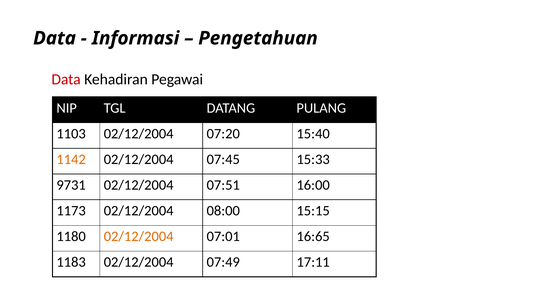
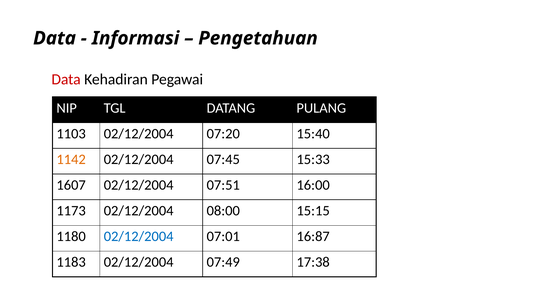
9731: 9731 -> 1607
02/12/2004 at (139, 237) colour: orange -> blue
16:65: 16:65 -> 16:87
17:11: 17:11 -> 17:38
